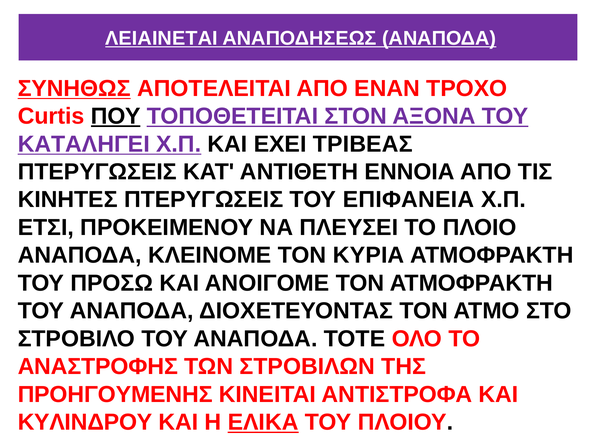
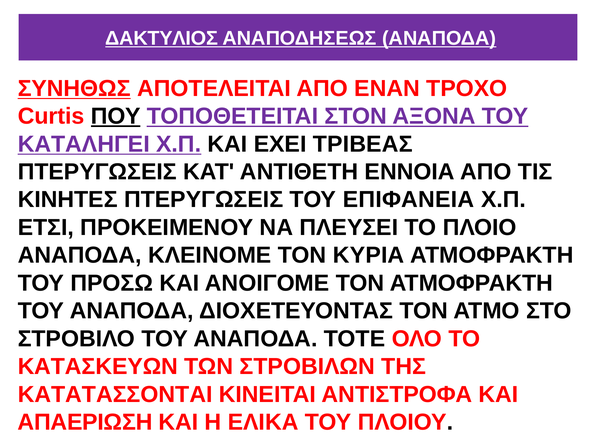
ΛΕΙΑΙΝΕΤAI: ΛΕΙΑΙΝΕΤAI -> ΔΑΚΤΥΛΙΟΣ
ΑΝΑΣΤΡΟΦΗΣ: ΑΝΑΣΤΡΟΦΗΣ -> ΚΑΤΑΣΚΕΥΩΝ
ΠΡΟΗΓΟΥΜΕΝΗΣ: ΠΡΟΗΓΟΥΜΕΝΗΣ -> ΚΑΤΑΤΑΣΣΟΝΤΑΙ
ΚΥΛΙΝΔΡΟΥ: ΚΥΛΙΝΔΡΟΥ -> ΑΠΑΕΡΙΩΣΗ
ΕΛΙΚΑ underline: present -> none
